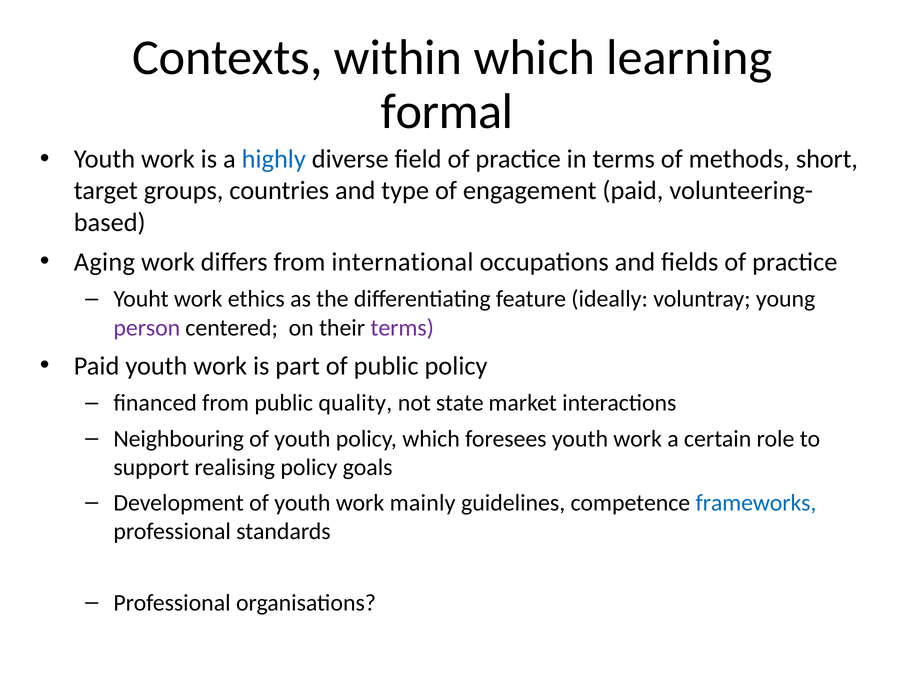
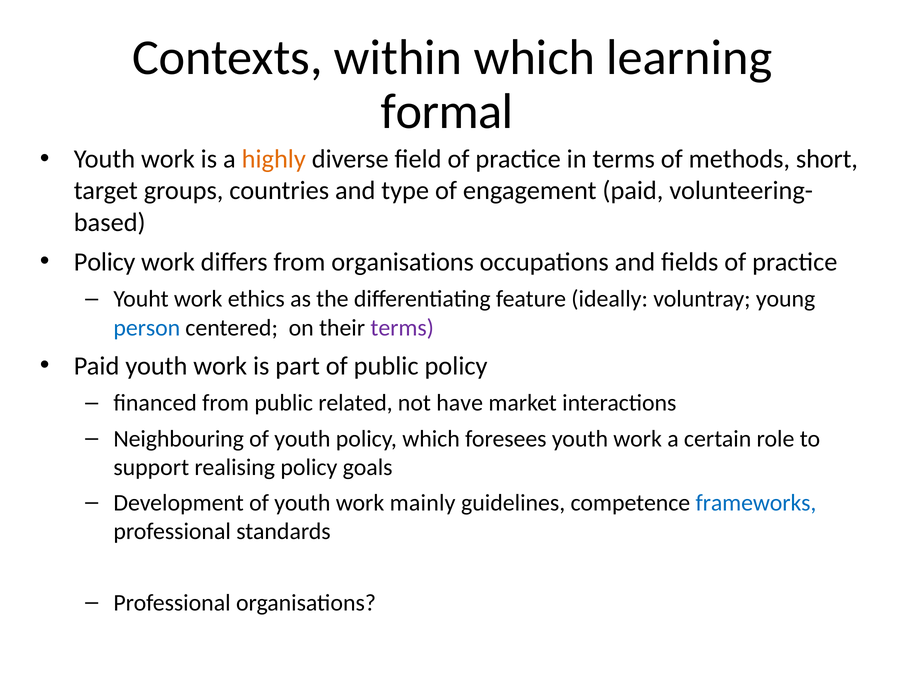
highly colour: blue -> orange
Aging at (104, 262): Aging -> Policy
from international: international -> organisations
person colour: purple -> blue
quality: quality -> related
state: state -> have
